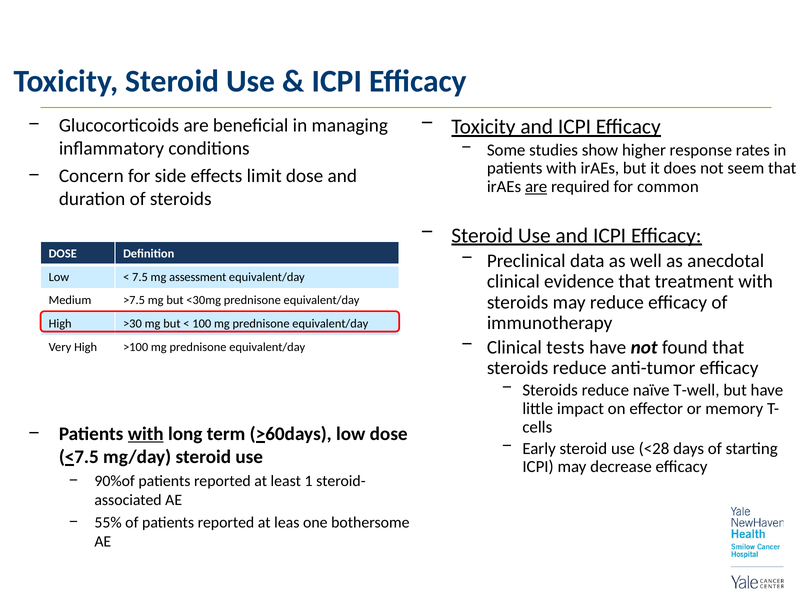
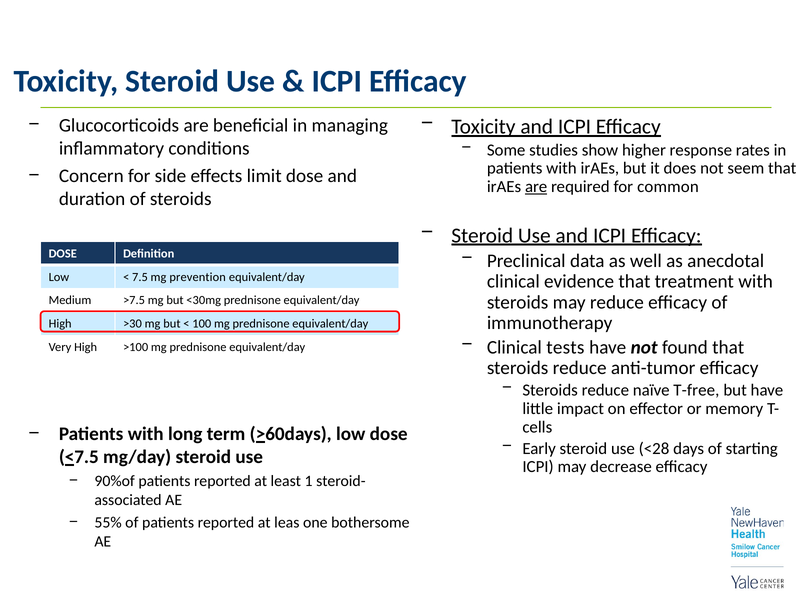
assessment: assessment -> prevention
T-well: T-well -> T-free
with at (146, 434) underline: present -> none
